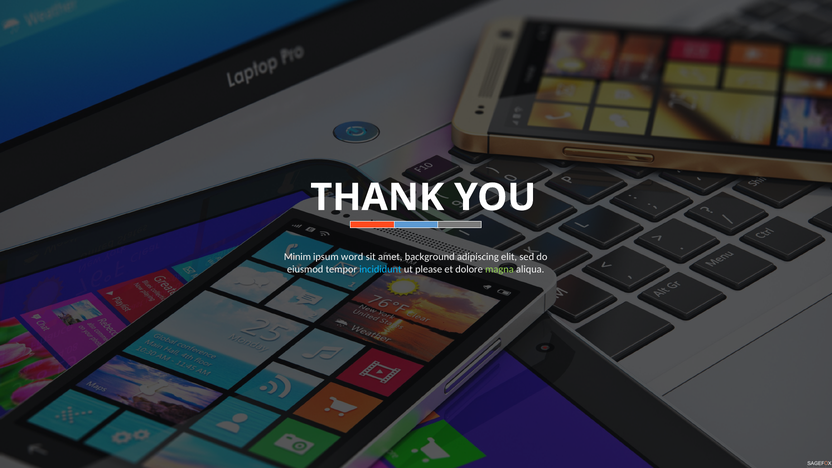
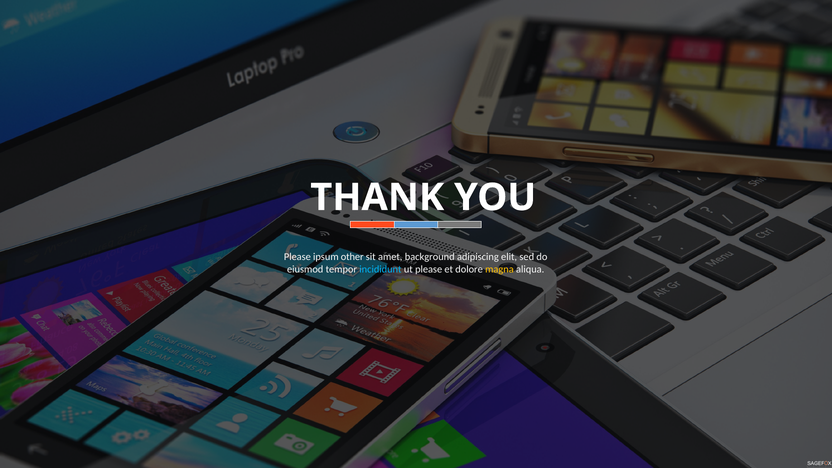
Minim at (297, 257): Minim -> Please
word: word -> other
magna colour: light green -> yellow
